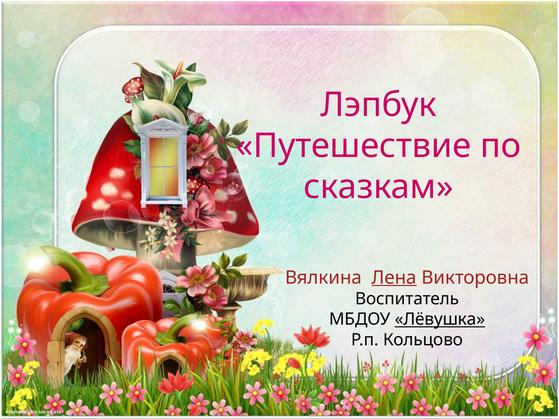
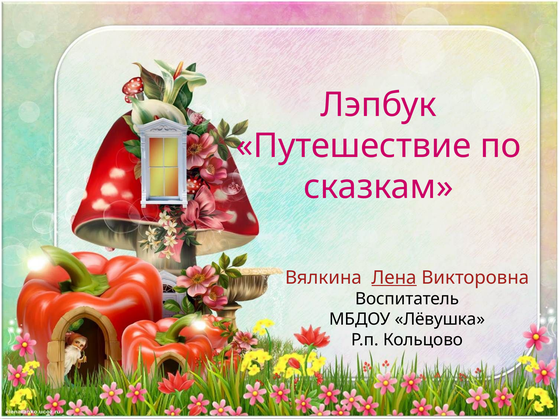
Лёвушка underline: present -> none
